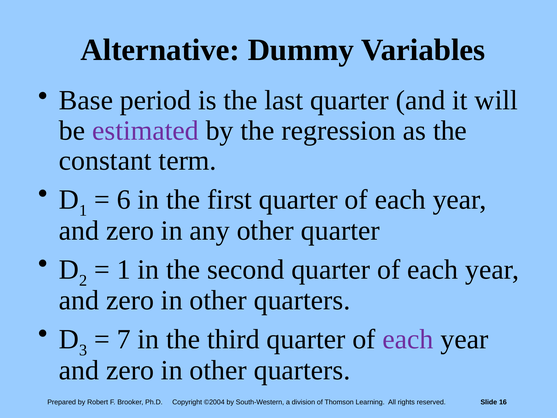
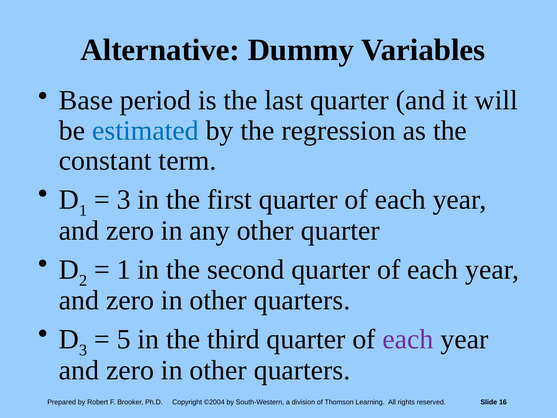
estimated colour: purple -> blue
6 at (124, 199): 6 -> 3
7: 7 -> 5
